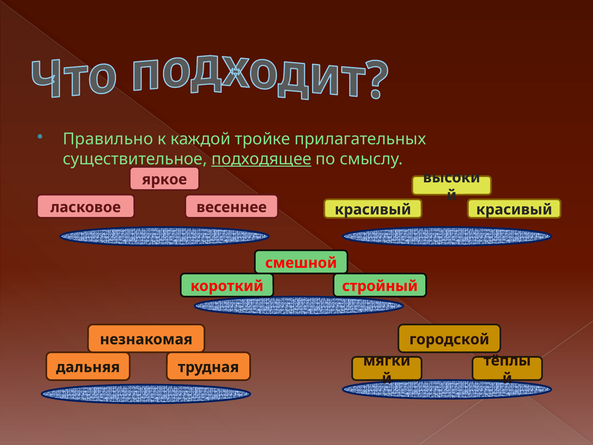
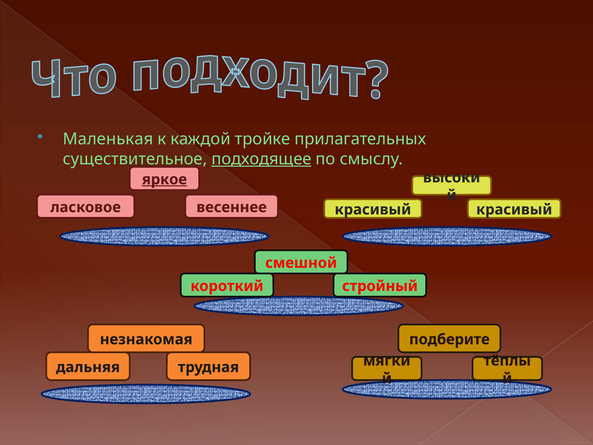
Правильно: Правильно -> Маленькая
яркое underline: none -> present
городской: городской -> подберите
